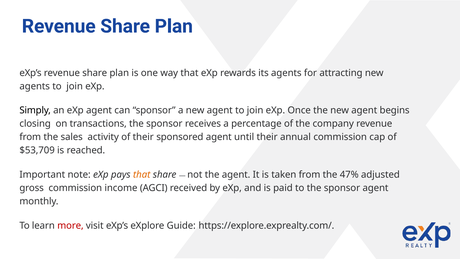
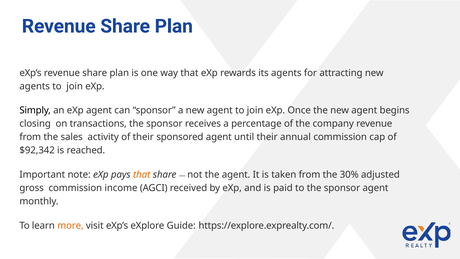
$53,709: $53,709 -> $92,342
47%: 47% -> 30%
more colour: red -> orange
